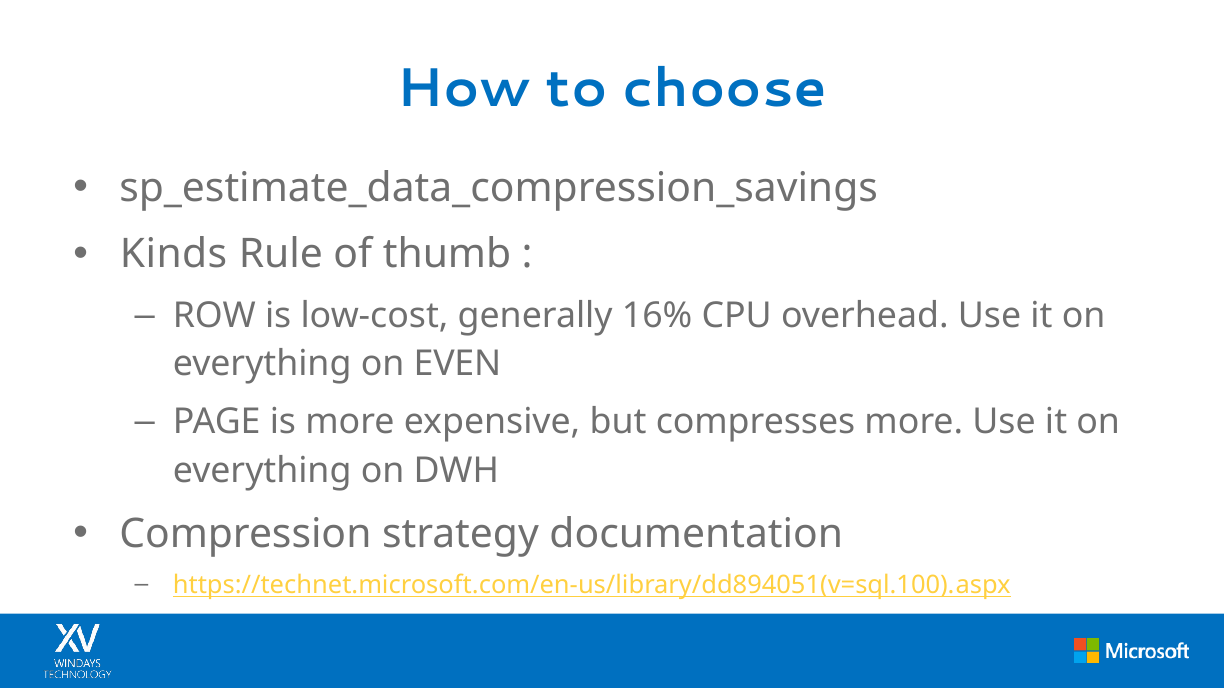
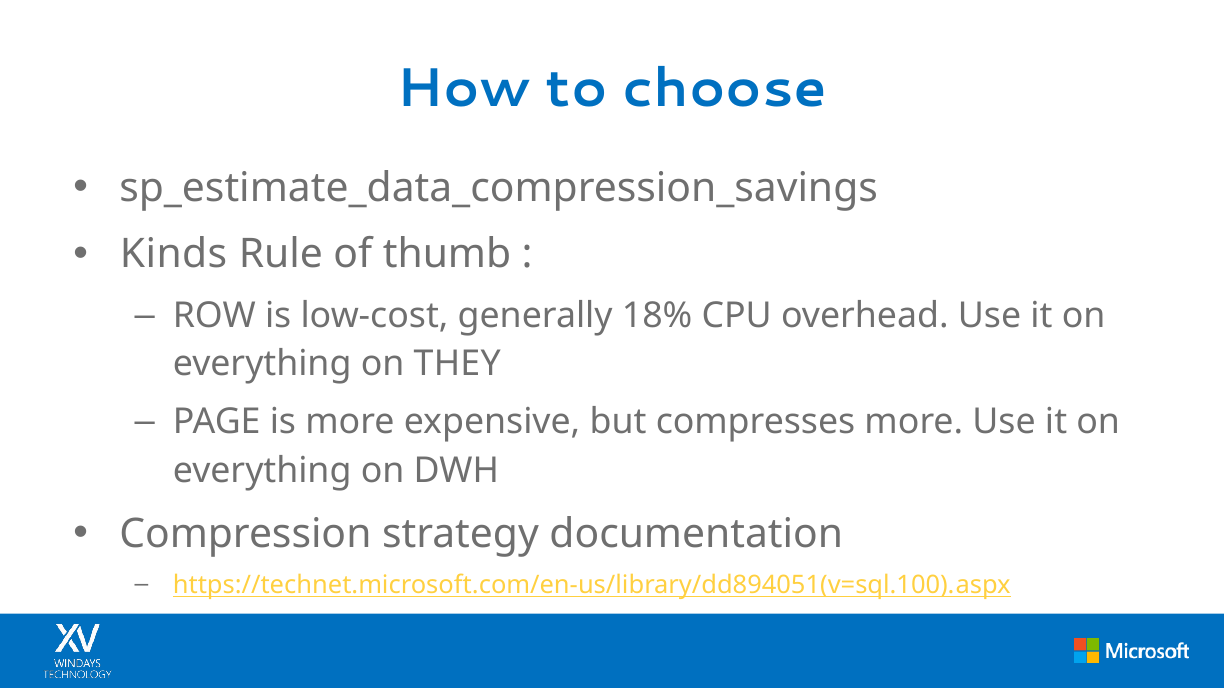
16%: 16% -> 18%
EVEN: EVEN -> THEY
